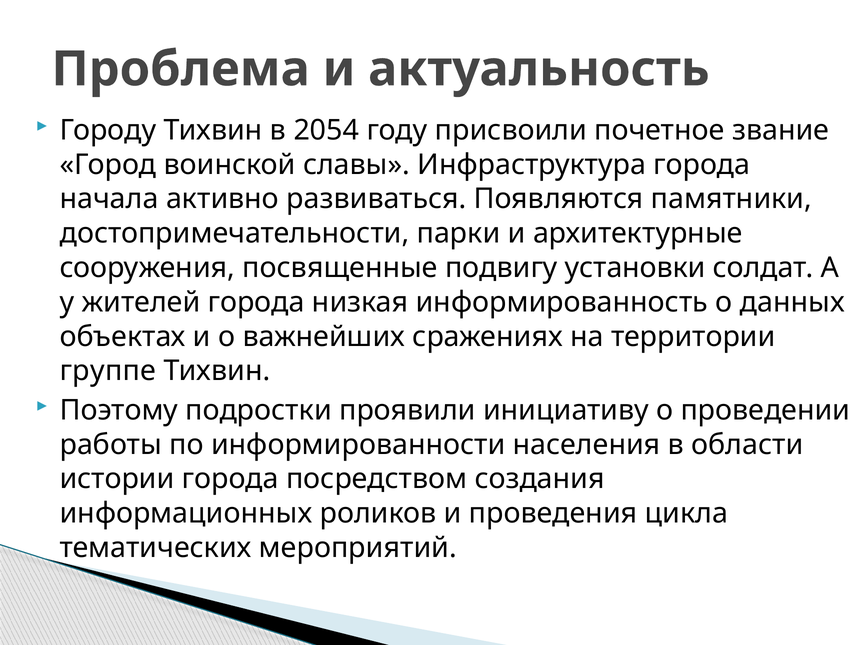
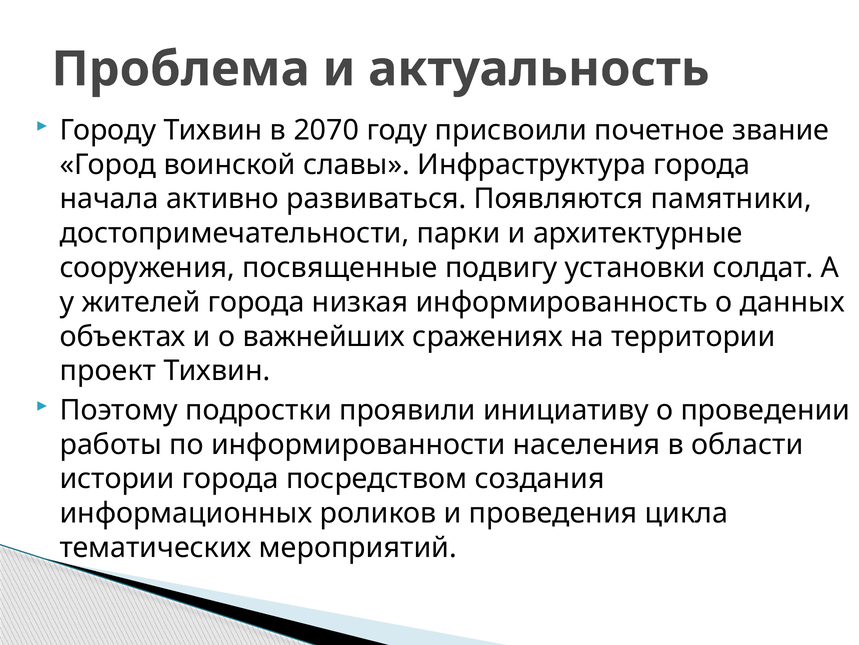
2054: 2054 -> 2070
группе: группе -> проект
